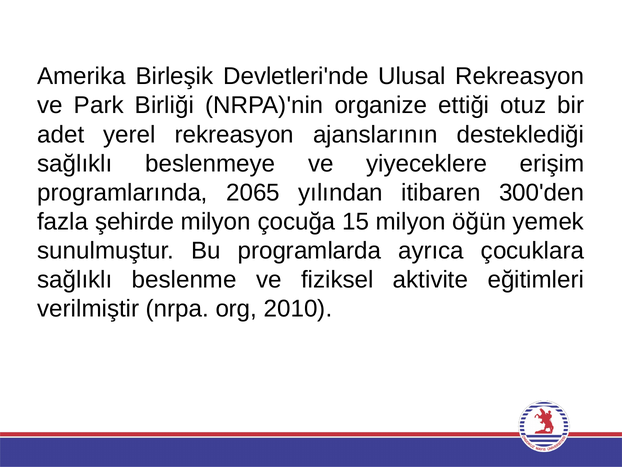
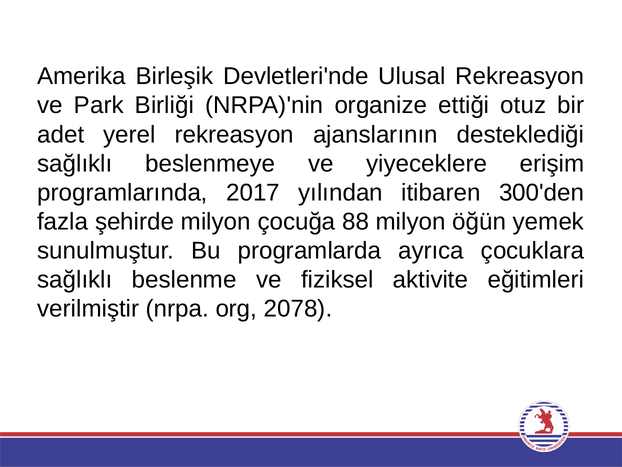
2065: 2065 -> 2017
15: 15 -> 88
2010: 2010 -> 2078
